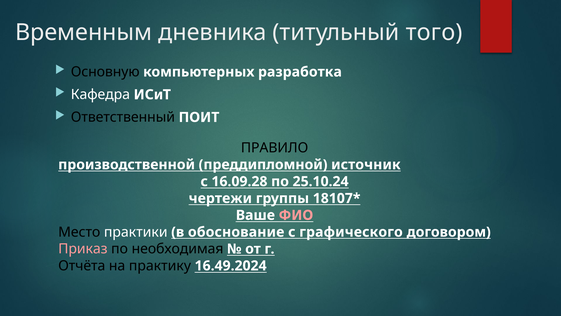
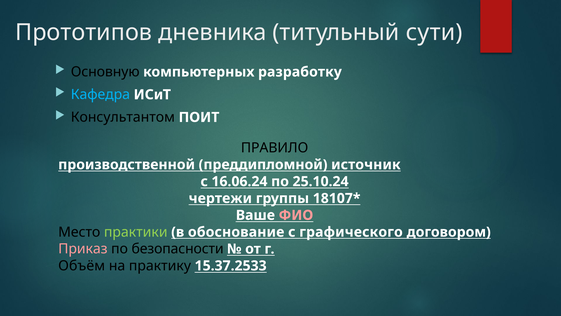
Временным: Временным -> Прототипов
того: того -> сути
разработка: разработка -> разработку
Кафедра colour: white -> light blue
Ответственный: Ответственный -> Консультантом
16.09.28: 16.09.28 -> 16.06.24
практики colour: white -> light green
необходимая: необходимая -> безопасности
Отчёта: Отчёта -> Объём
16.49.2024: 16.49.2024 -> 15.37.2533
